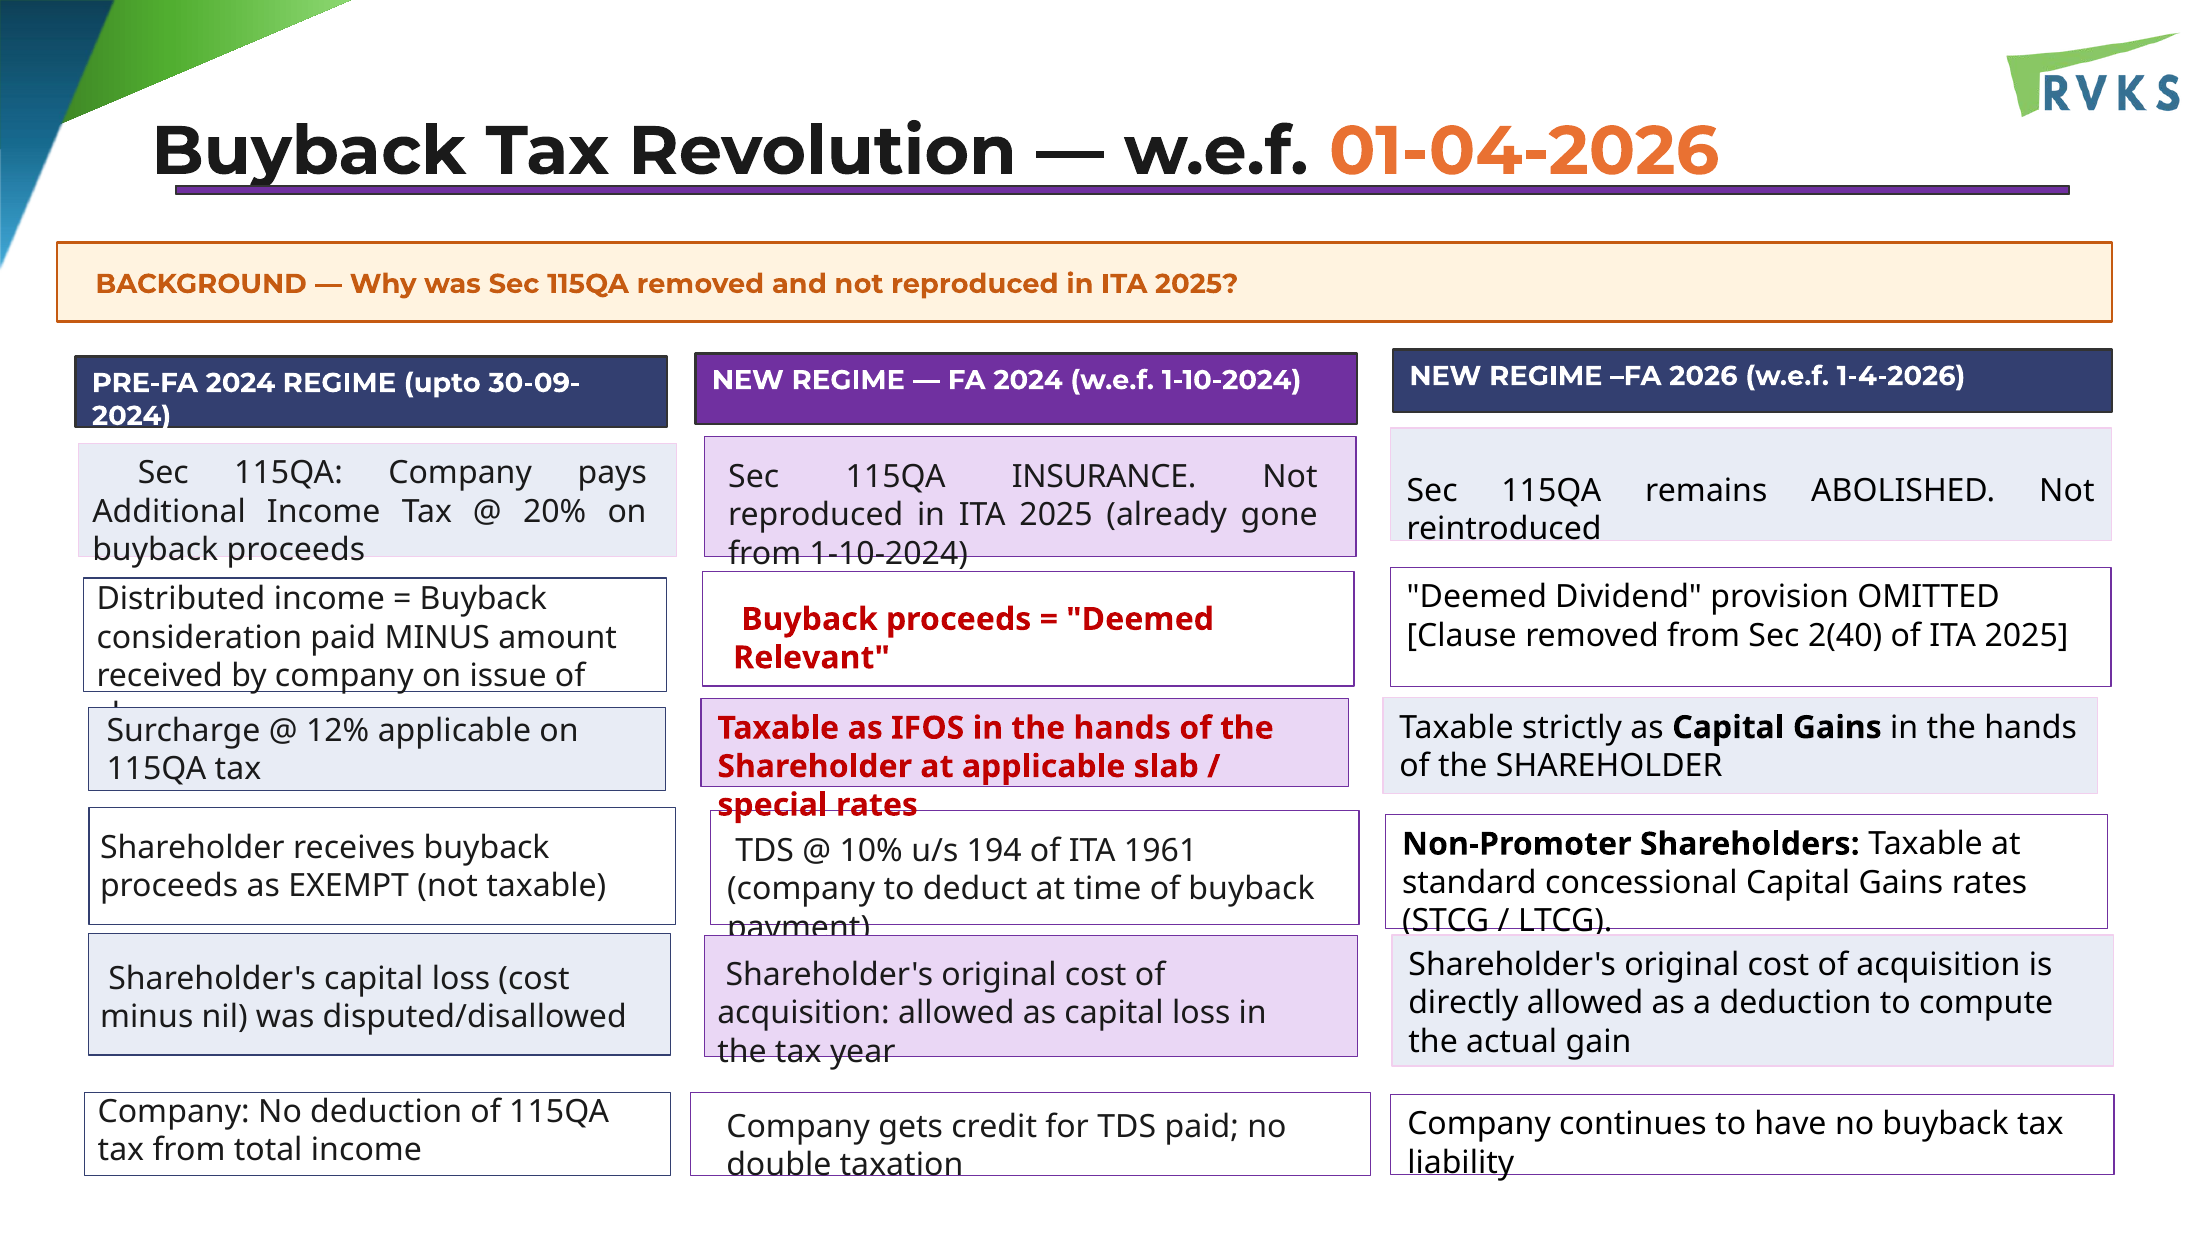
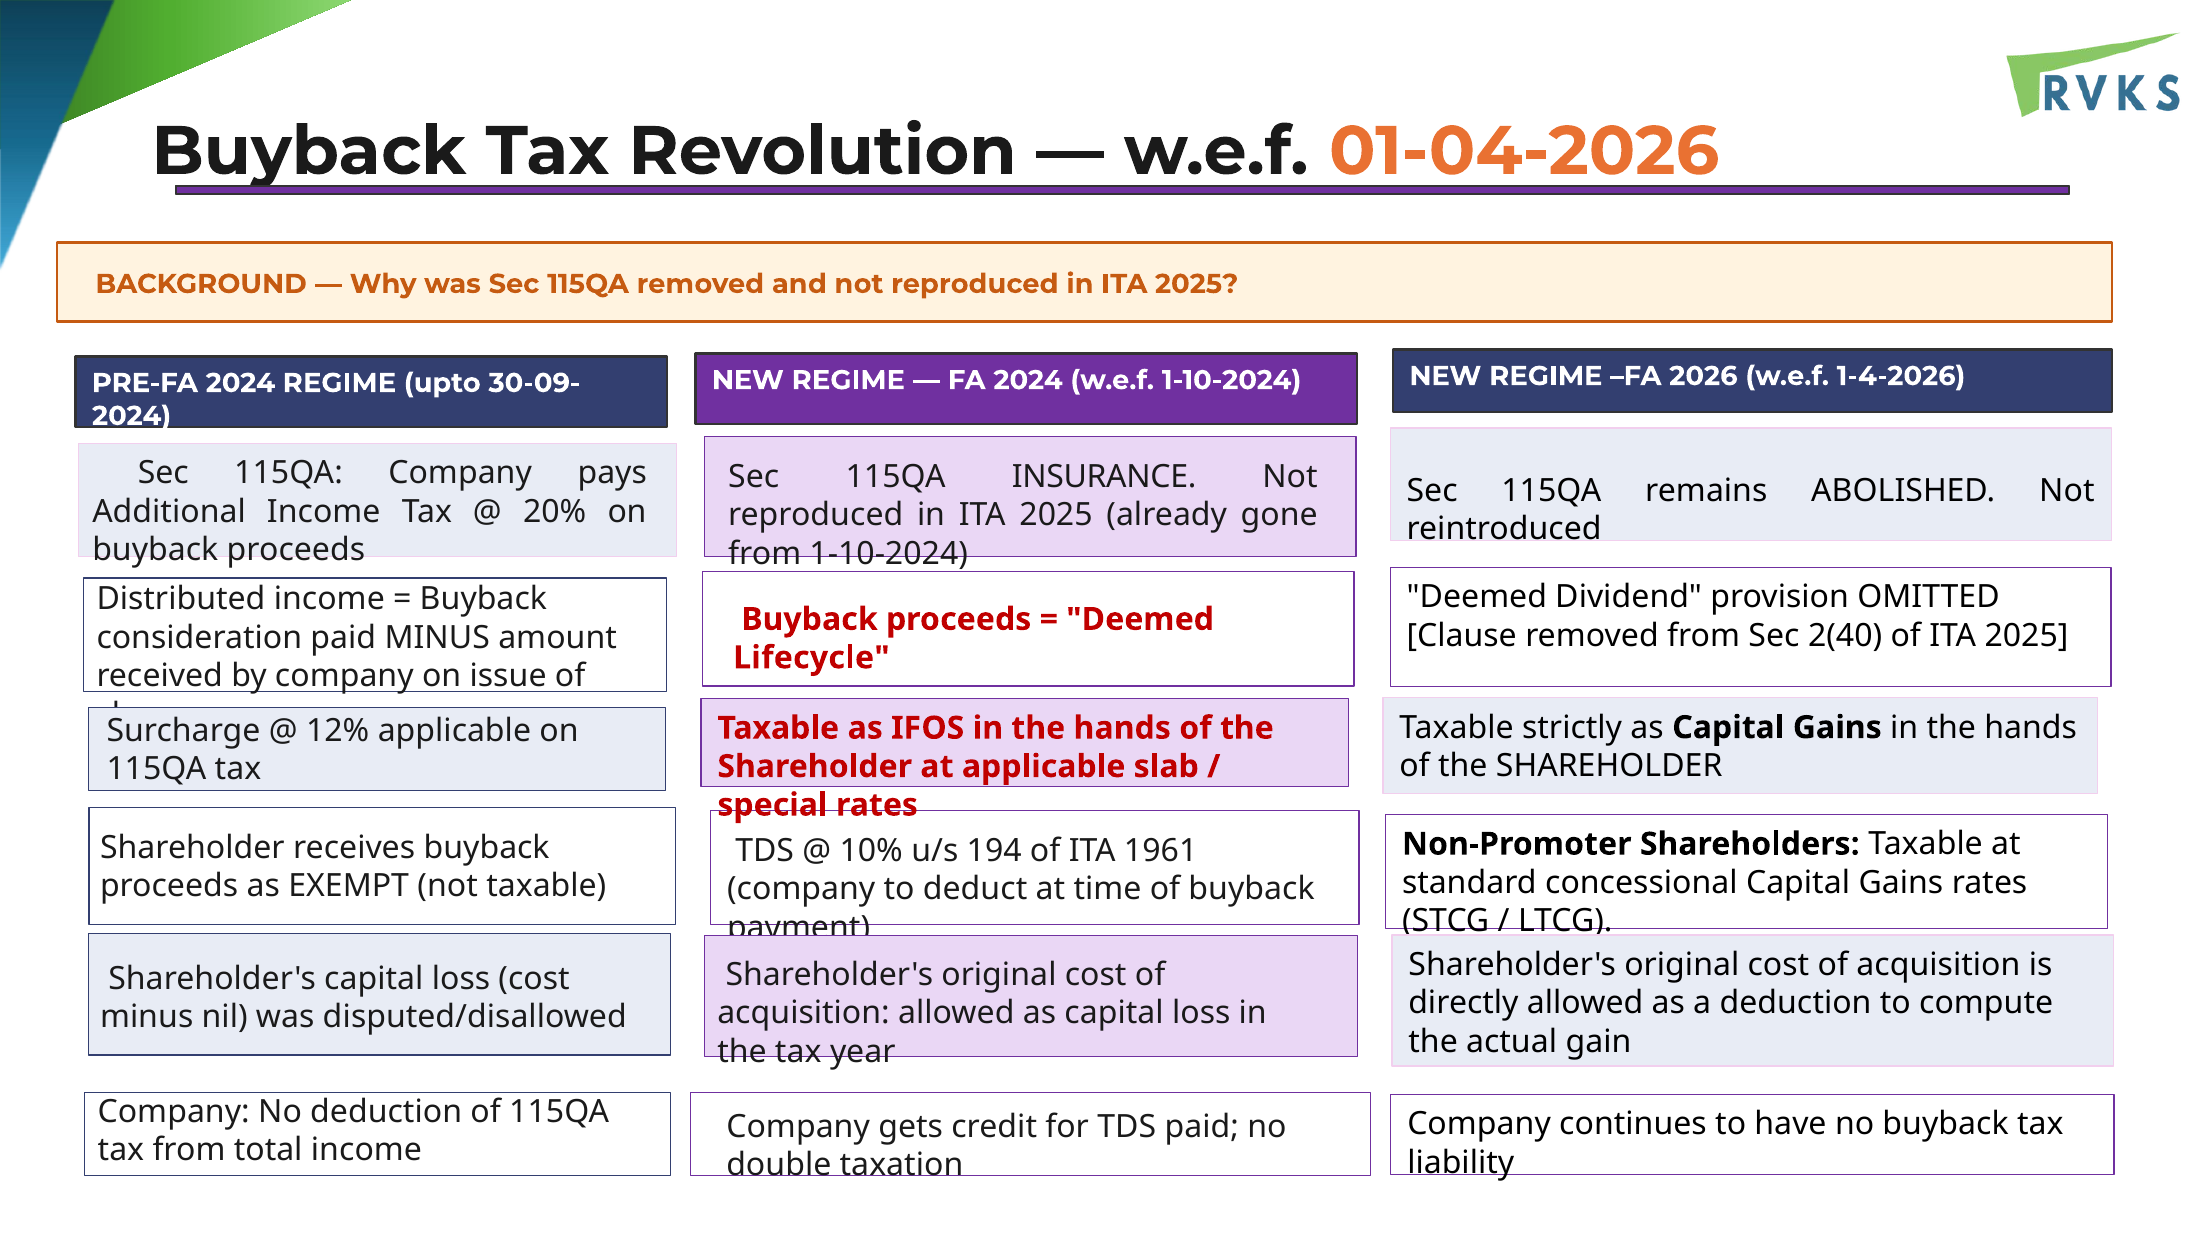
Relevant: Relevant -> Lifecycle
